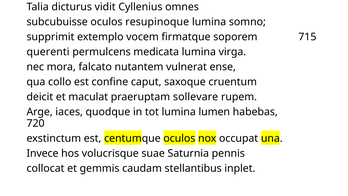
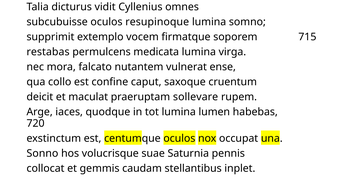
querenti: querenti -> restabas
Invece: Invece -> Sonno
